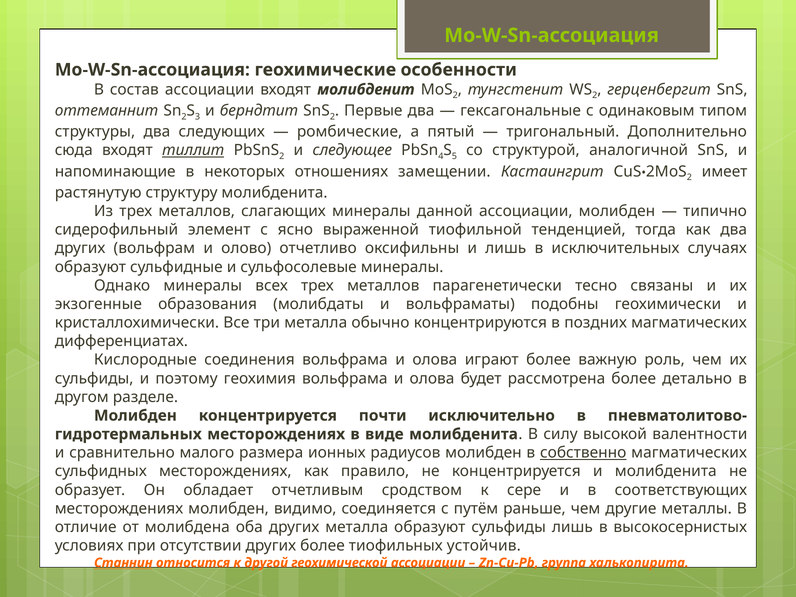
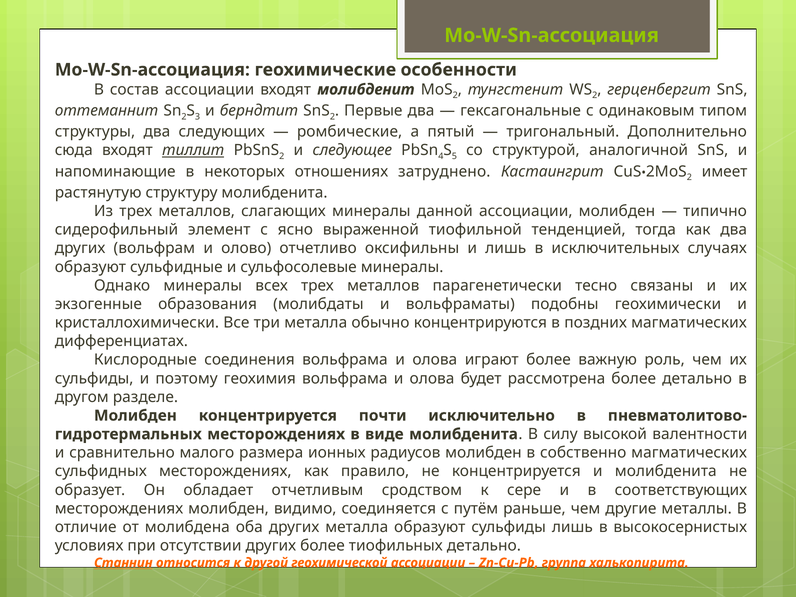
замещении: замещении -> затруднено
собственно underline: present -> none
тиофильных устойчив: устойчив -> детально
